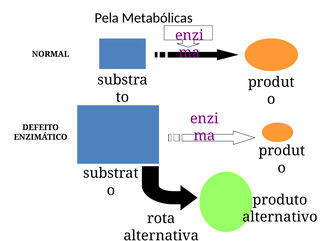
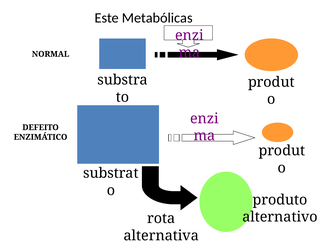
Pela: Pela -> Este
